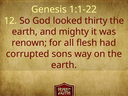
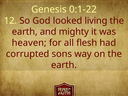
1:1-22: 1:1-22 -> 0:1-22
thirty: thirty -> living
renown: renown -> heaven
